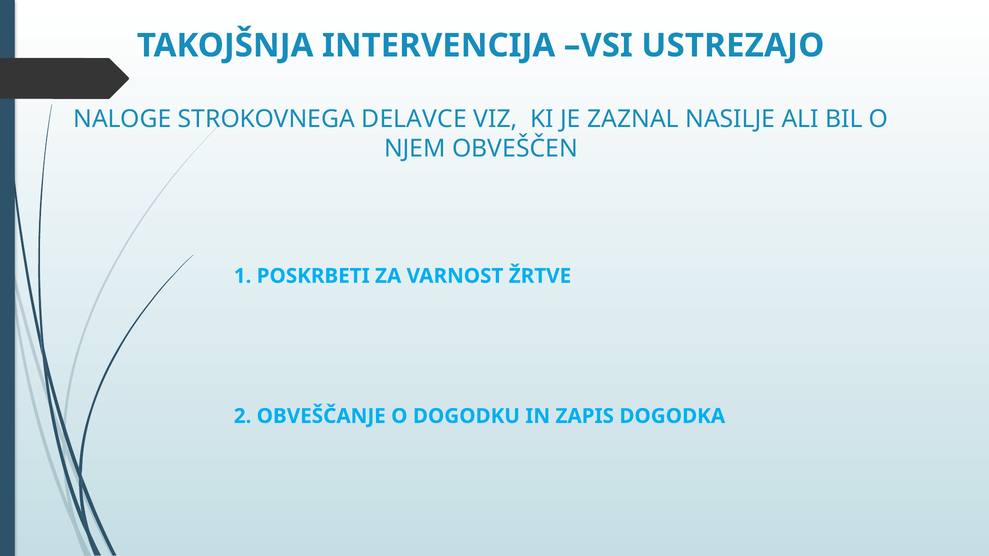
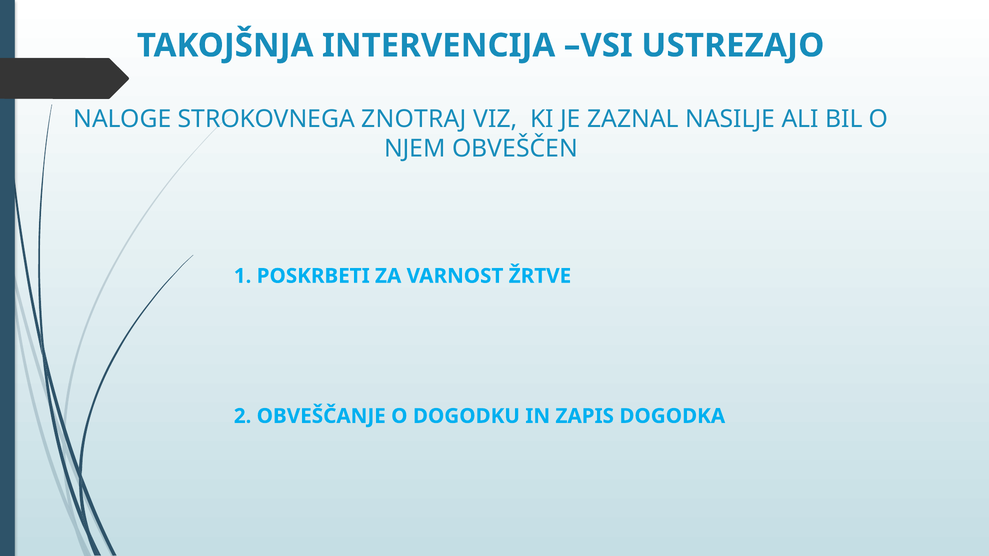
DELAVCE: DELAVCE -> ZNOTRAJ
